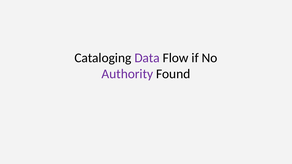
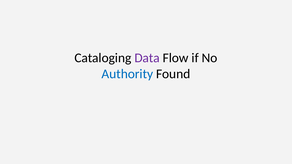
Authority colour: purple -> blue
